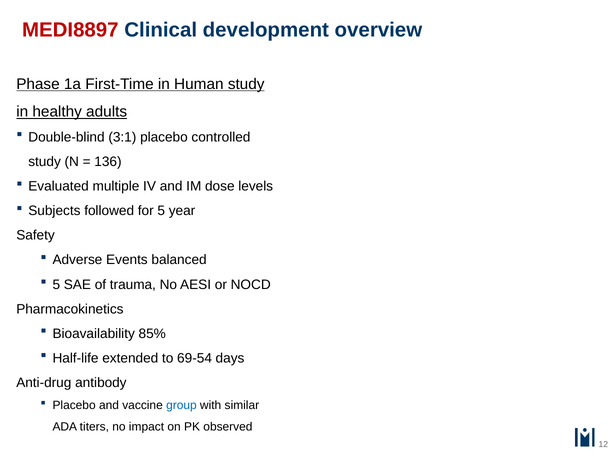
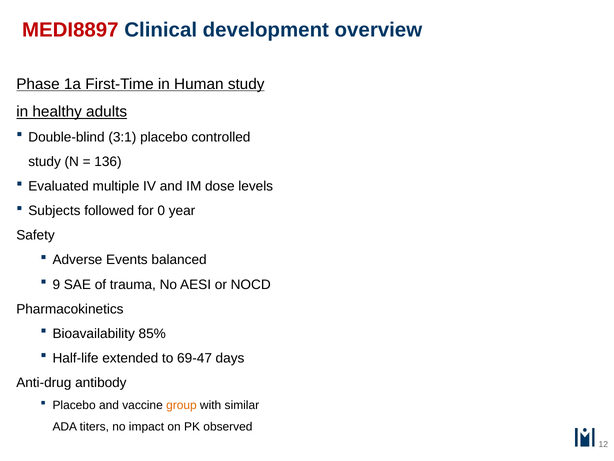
for 5: 5 -> 0
5 at (56, 284): 5 -> 9
69-54: 69-54 -> 69-47
group colour: blue -> orange
